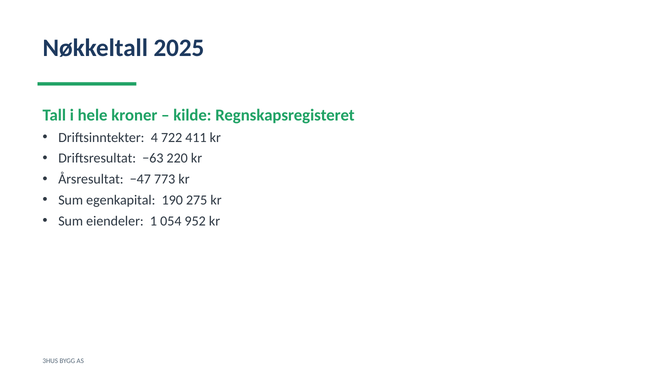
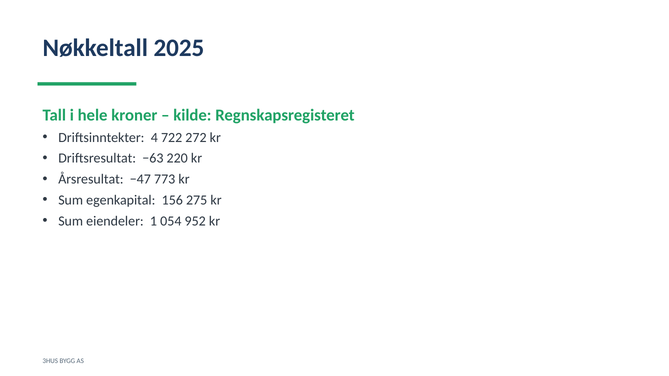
411: 411 -> 272
190: 190 -> 156
